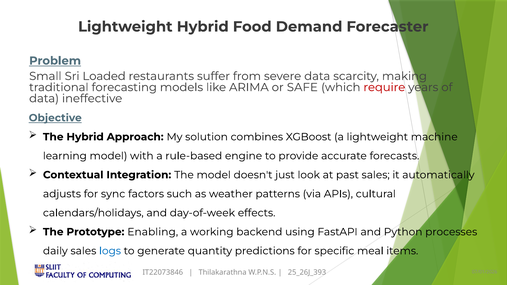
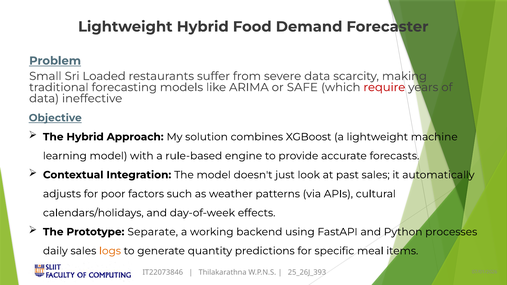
sync: sync -> poor
Enabling: Enabling -> Separate
logs colour: blue -> orange
